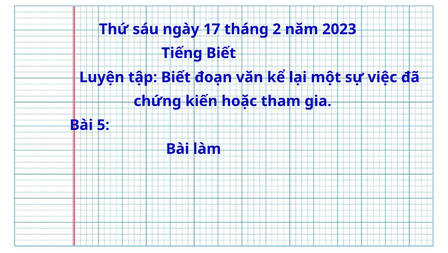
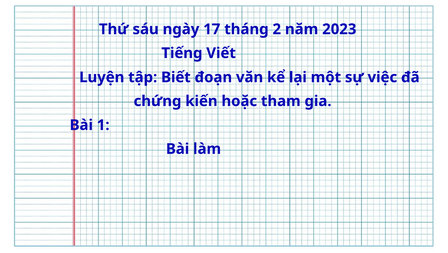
Tiếng Biết: Biết -> Viết
5: 5 -> 1
